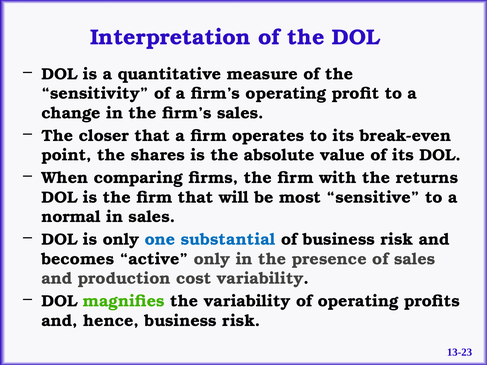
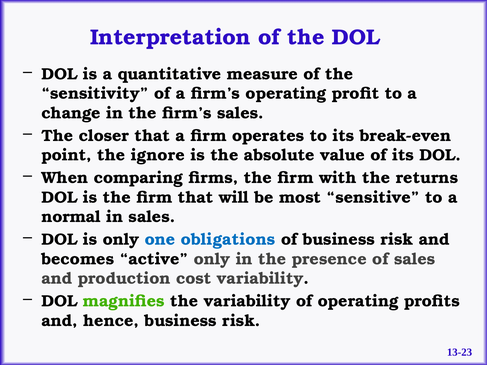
shares: shares -> ignore
substantial: substantial -> obligations
